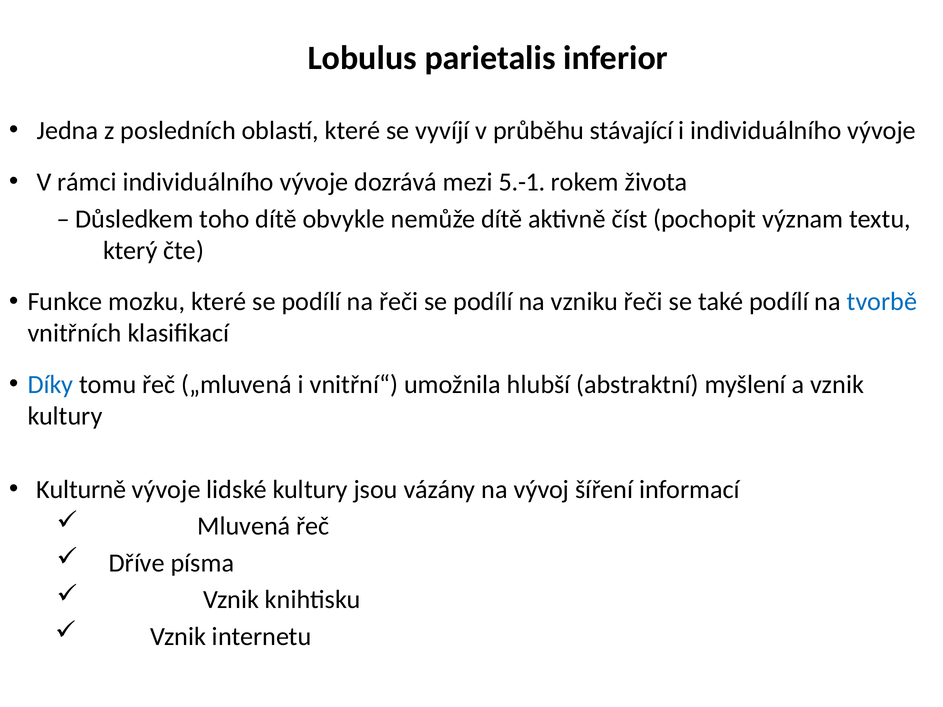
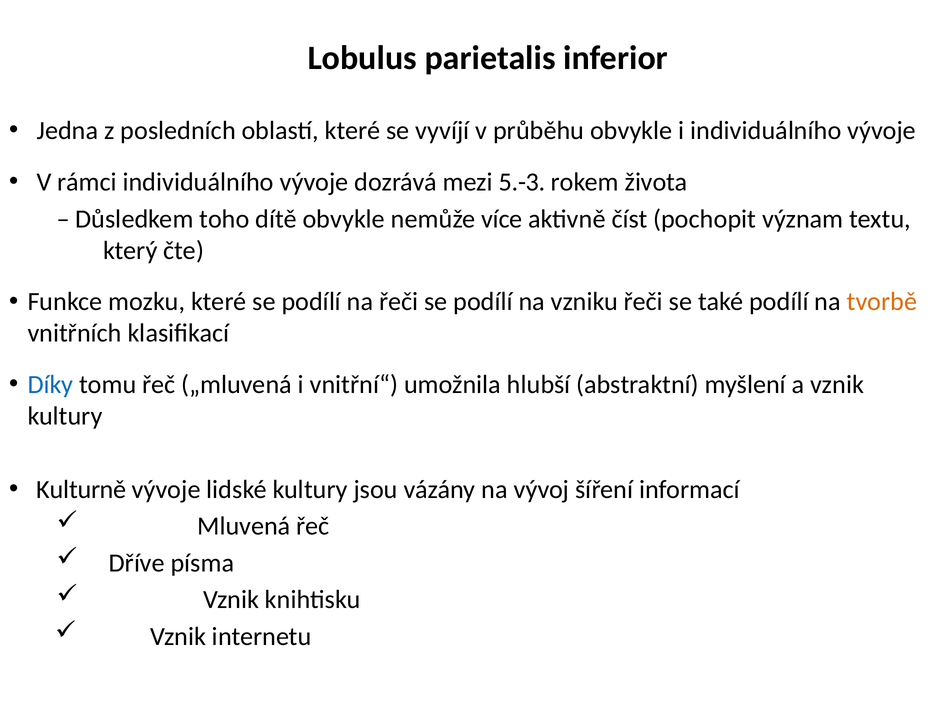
průběhu stávající: stávající -> obvykle
5.-1: 5.-1 -> 5.-3
nemůže dítě: dítě -> více
tvorbě colour: blue -> orange
